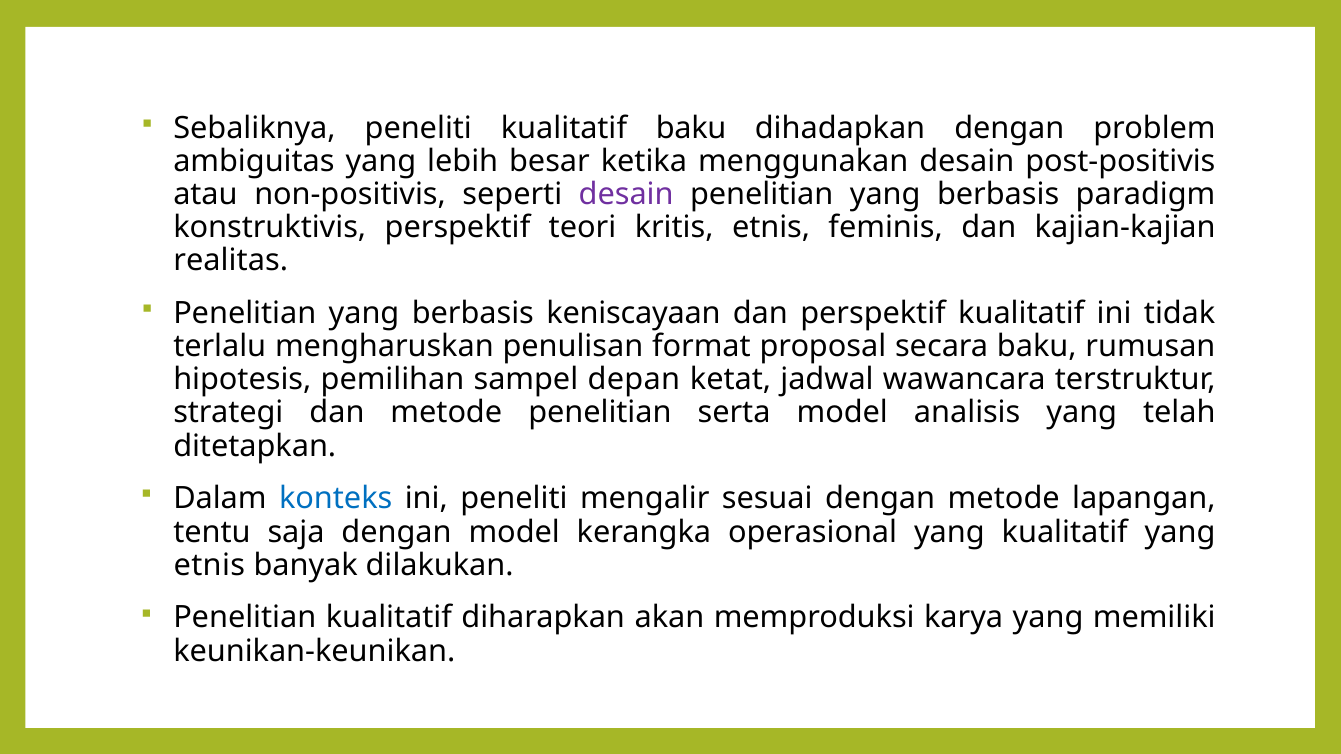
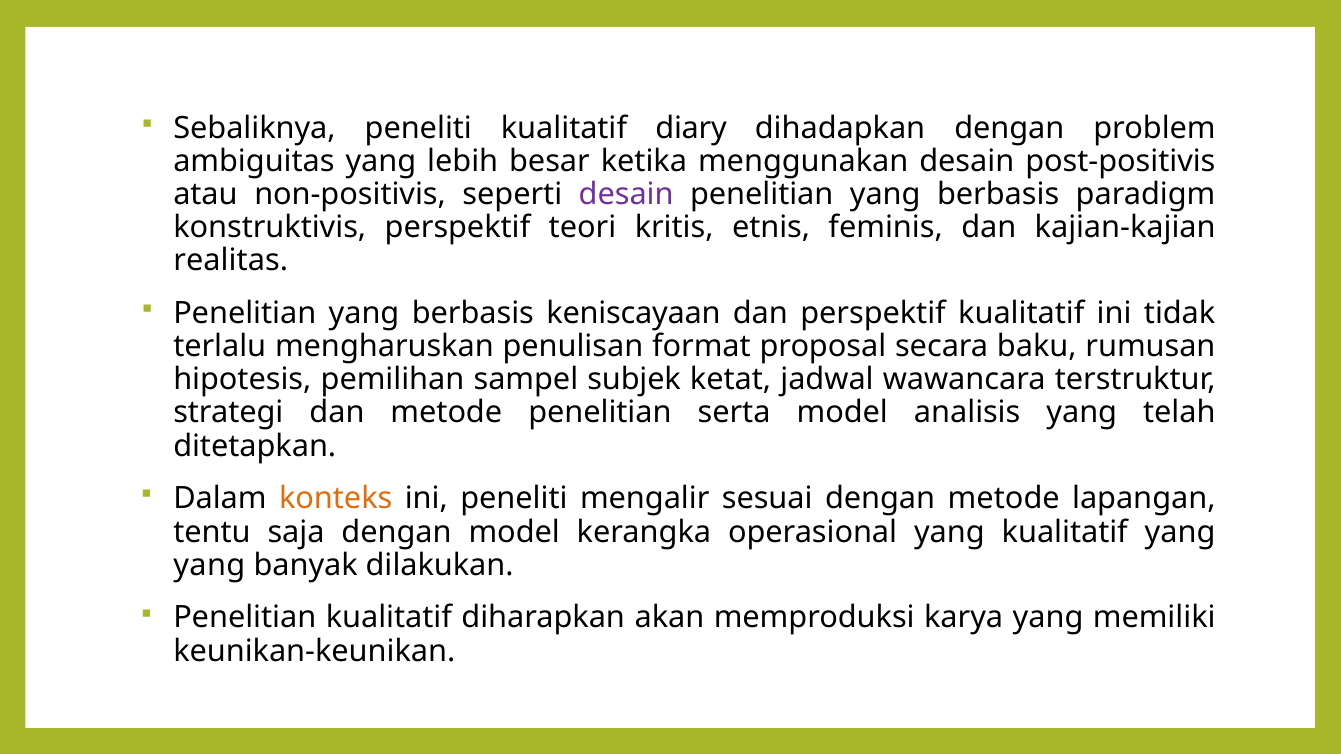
kualitatif baku: baku -> diary
depan: depan -> subjek
konteks colour: blue -> orange
etnis at (209, 565): etnis -> yang
